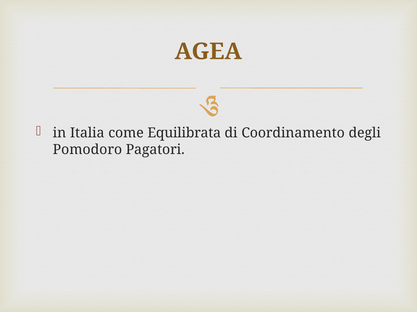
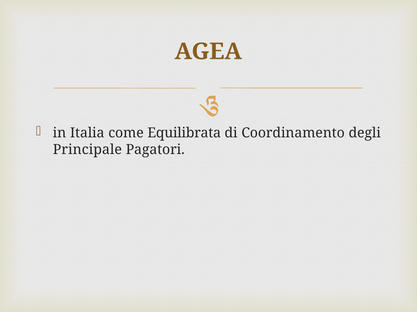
Pomodoro: Pomodoro -> Principale
